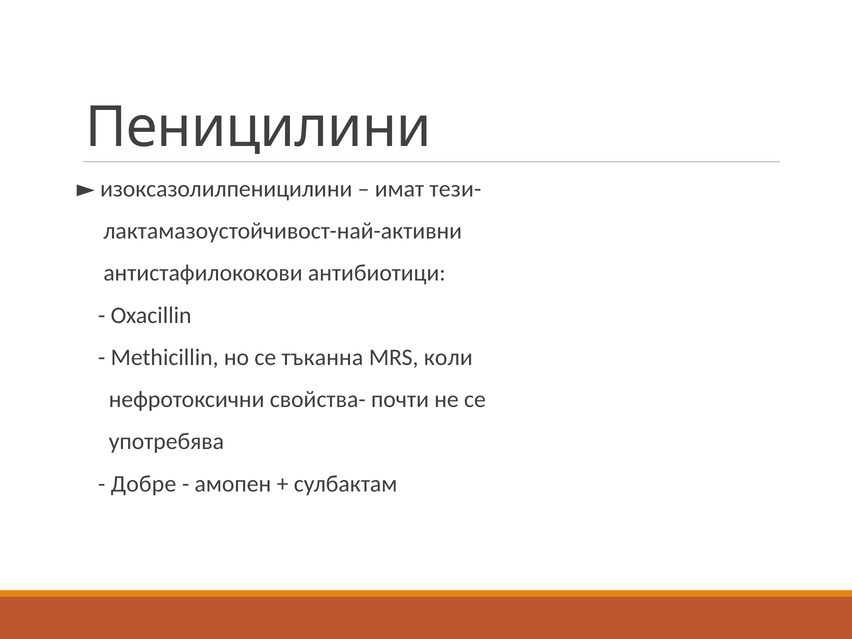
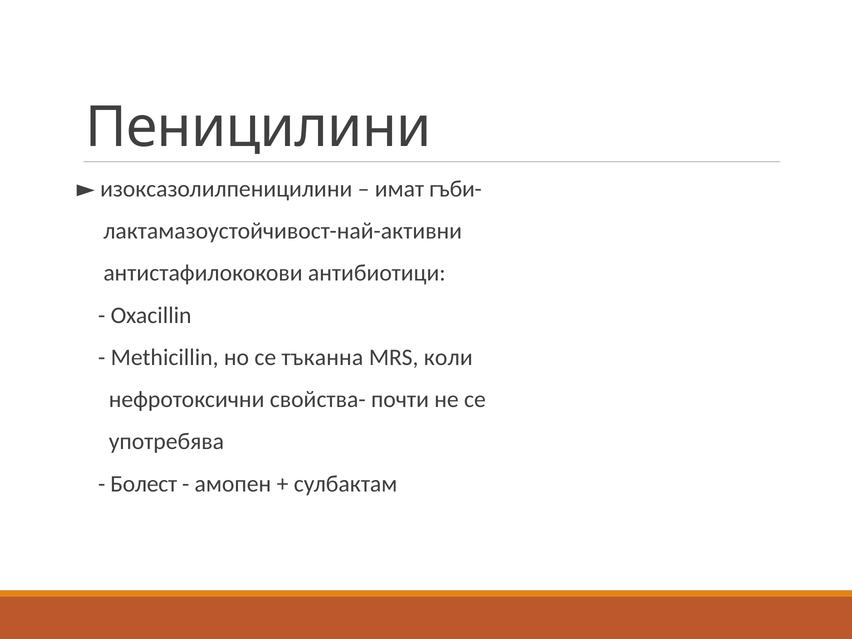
тези-: тези- -> гъби-
Добре: Добре -> Болест
